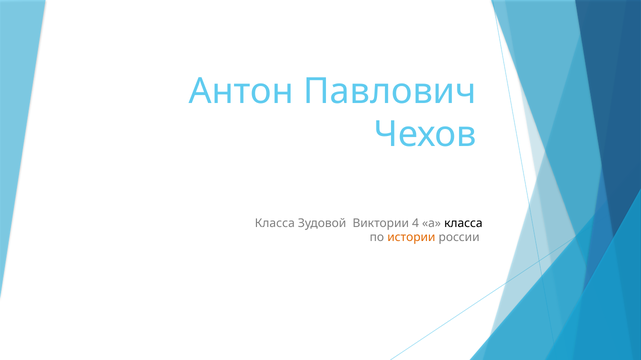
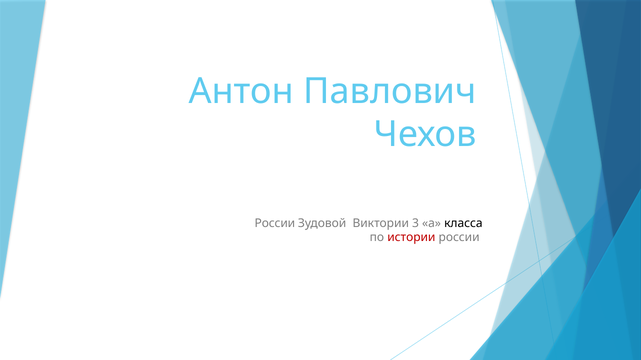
Класса at (275, 223): Класса -> России
4: 4 -> 3
истории colour: orange -> red
